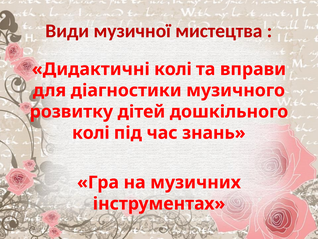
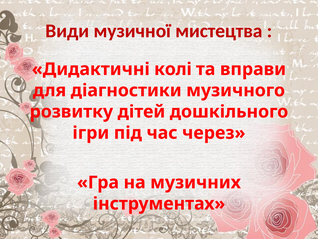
колі at (91, 133): колі -> ігри
знань: знань -> через
